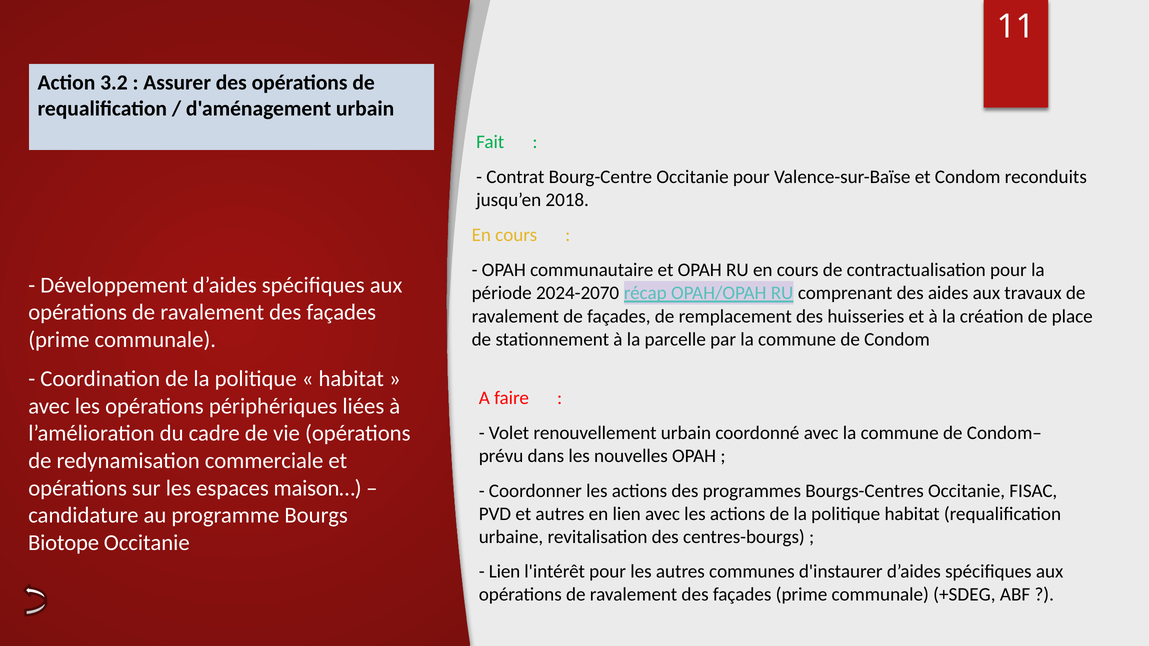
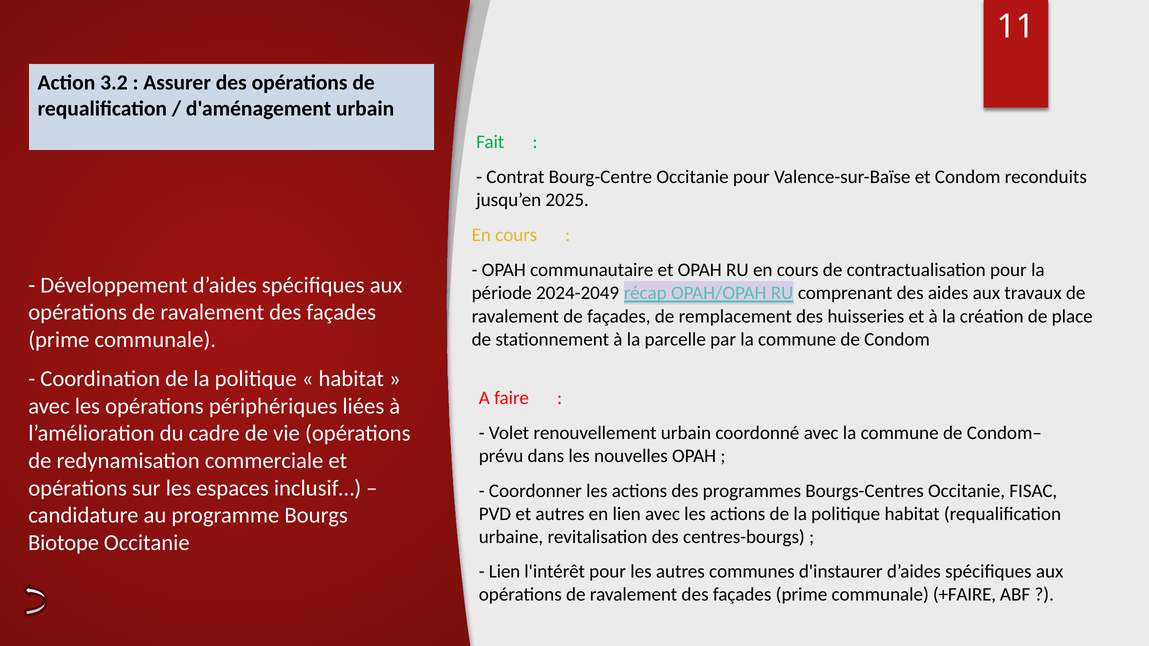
2018: 2018 -> 2025
2024-2070: 2024-2070 -> 2024-2049
maison…: maison… -> inclusif…
+SDEG: +SDEG -> +FAIRE
